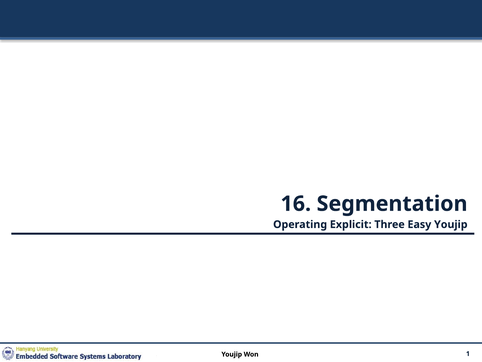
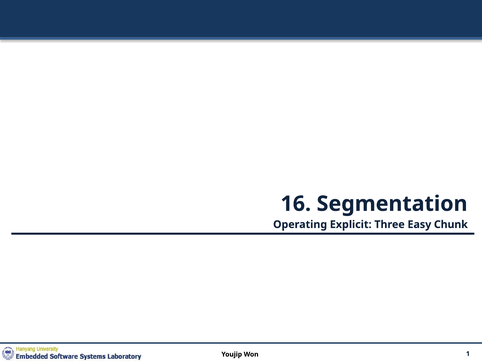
Easy Youjip: Youjip -> Chunk
